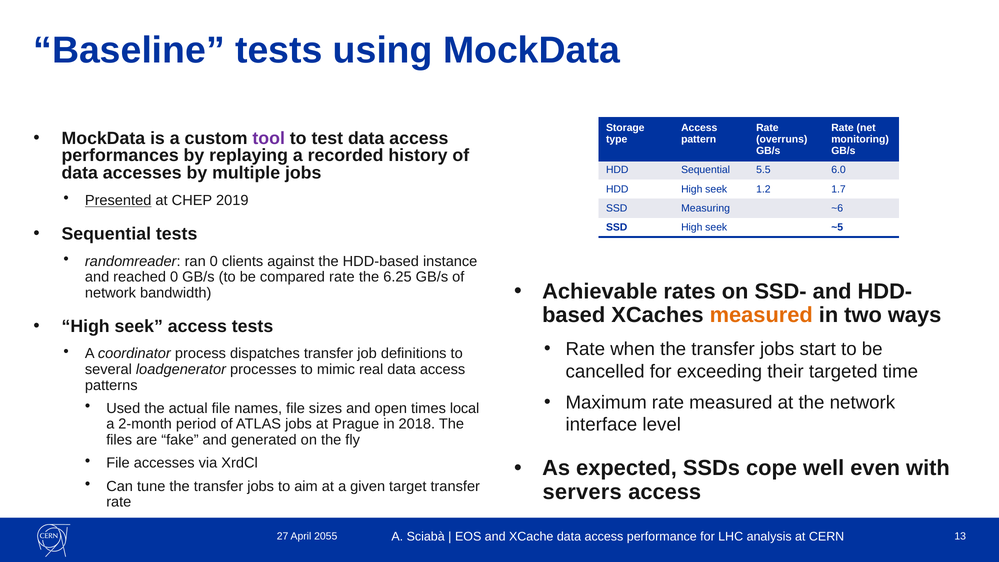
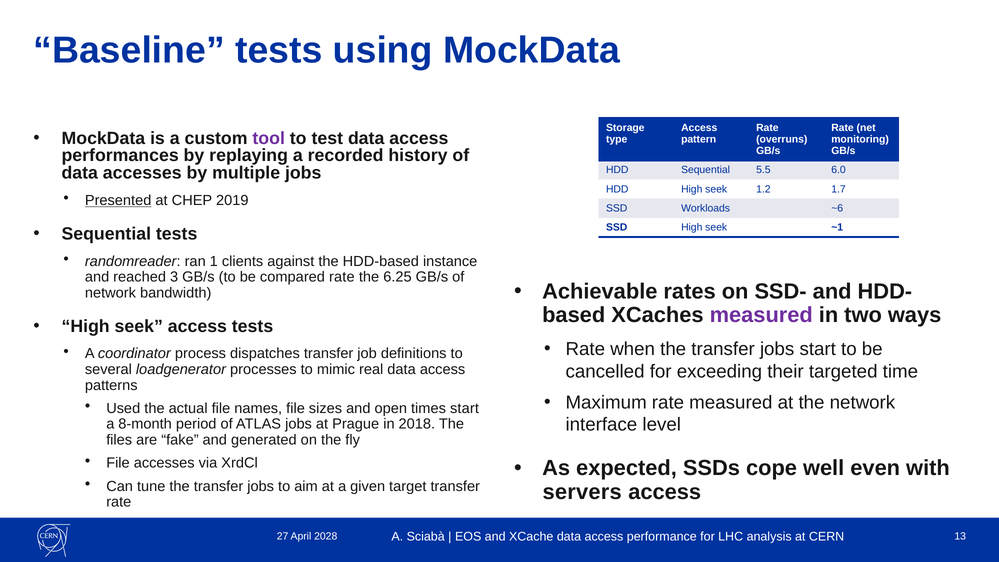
Measuring: Measuring -> Workloads
~5: ~5 -> ~1
ran 0: 0 -> 1
reached 0: 0 -> 3
measured at (761, 315) colour: orange -> purple
times local: local -> start
2-month: 2-month -> 8-month
2055: 2055 -> 2028
